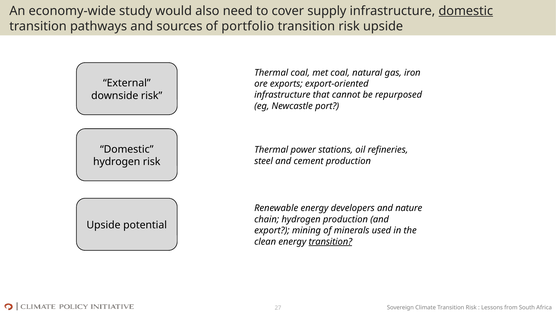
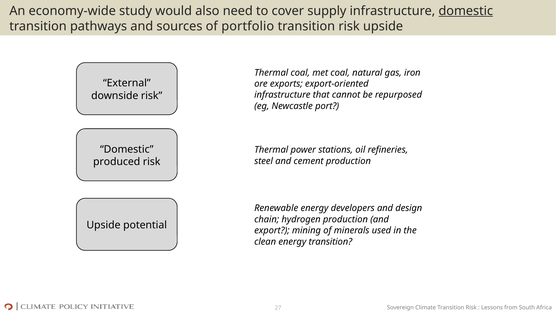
hydrogen at (117, 162): hydrogen -> produced
nature: nature -> design
transition at (330, 241) underline: present -> none
